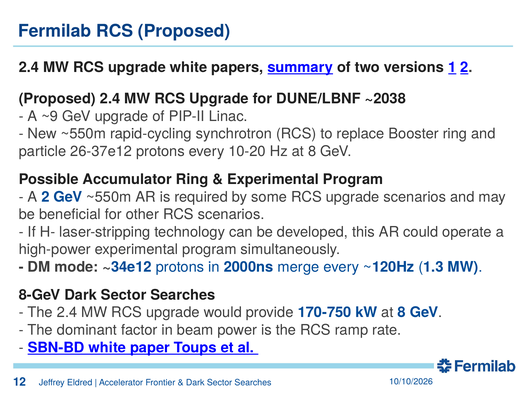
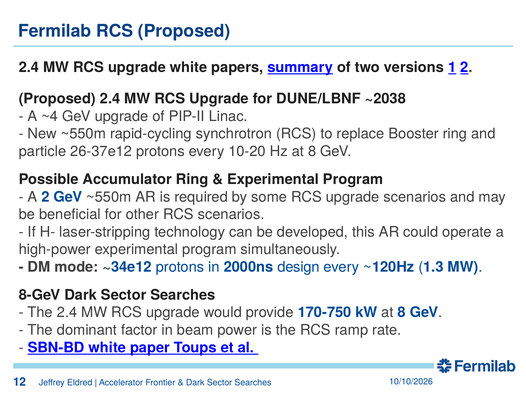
~9: ~9 -> ~4
merge: merge -> design
